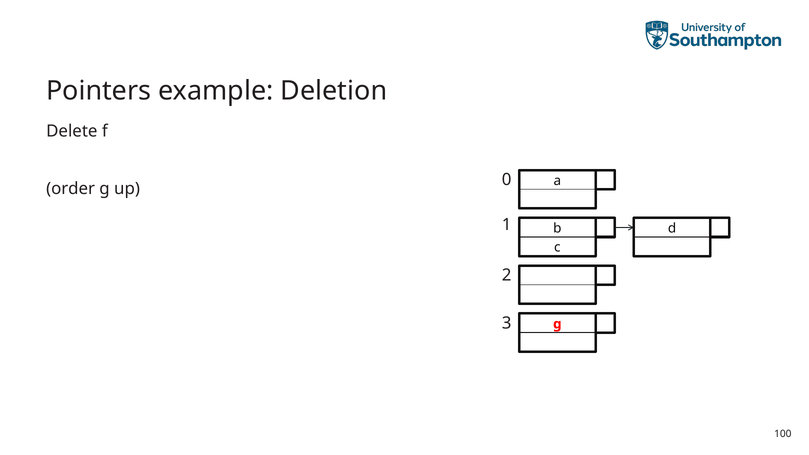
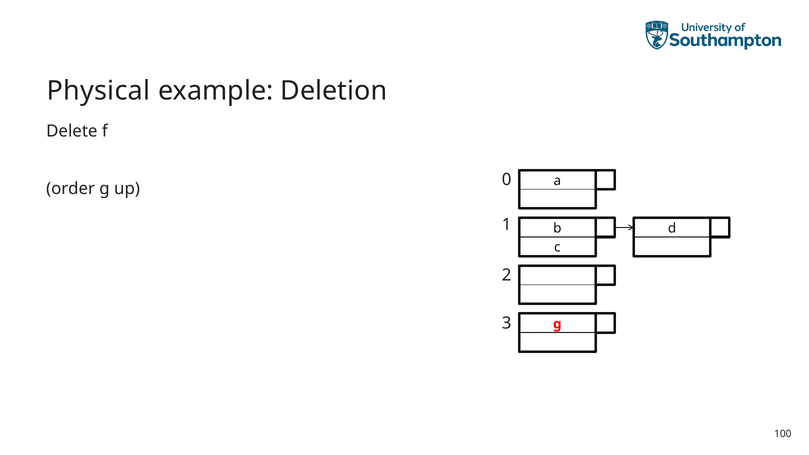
Pointers: Pointers -> Physical
